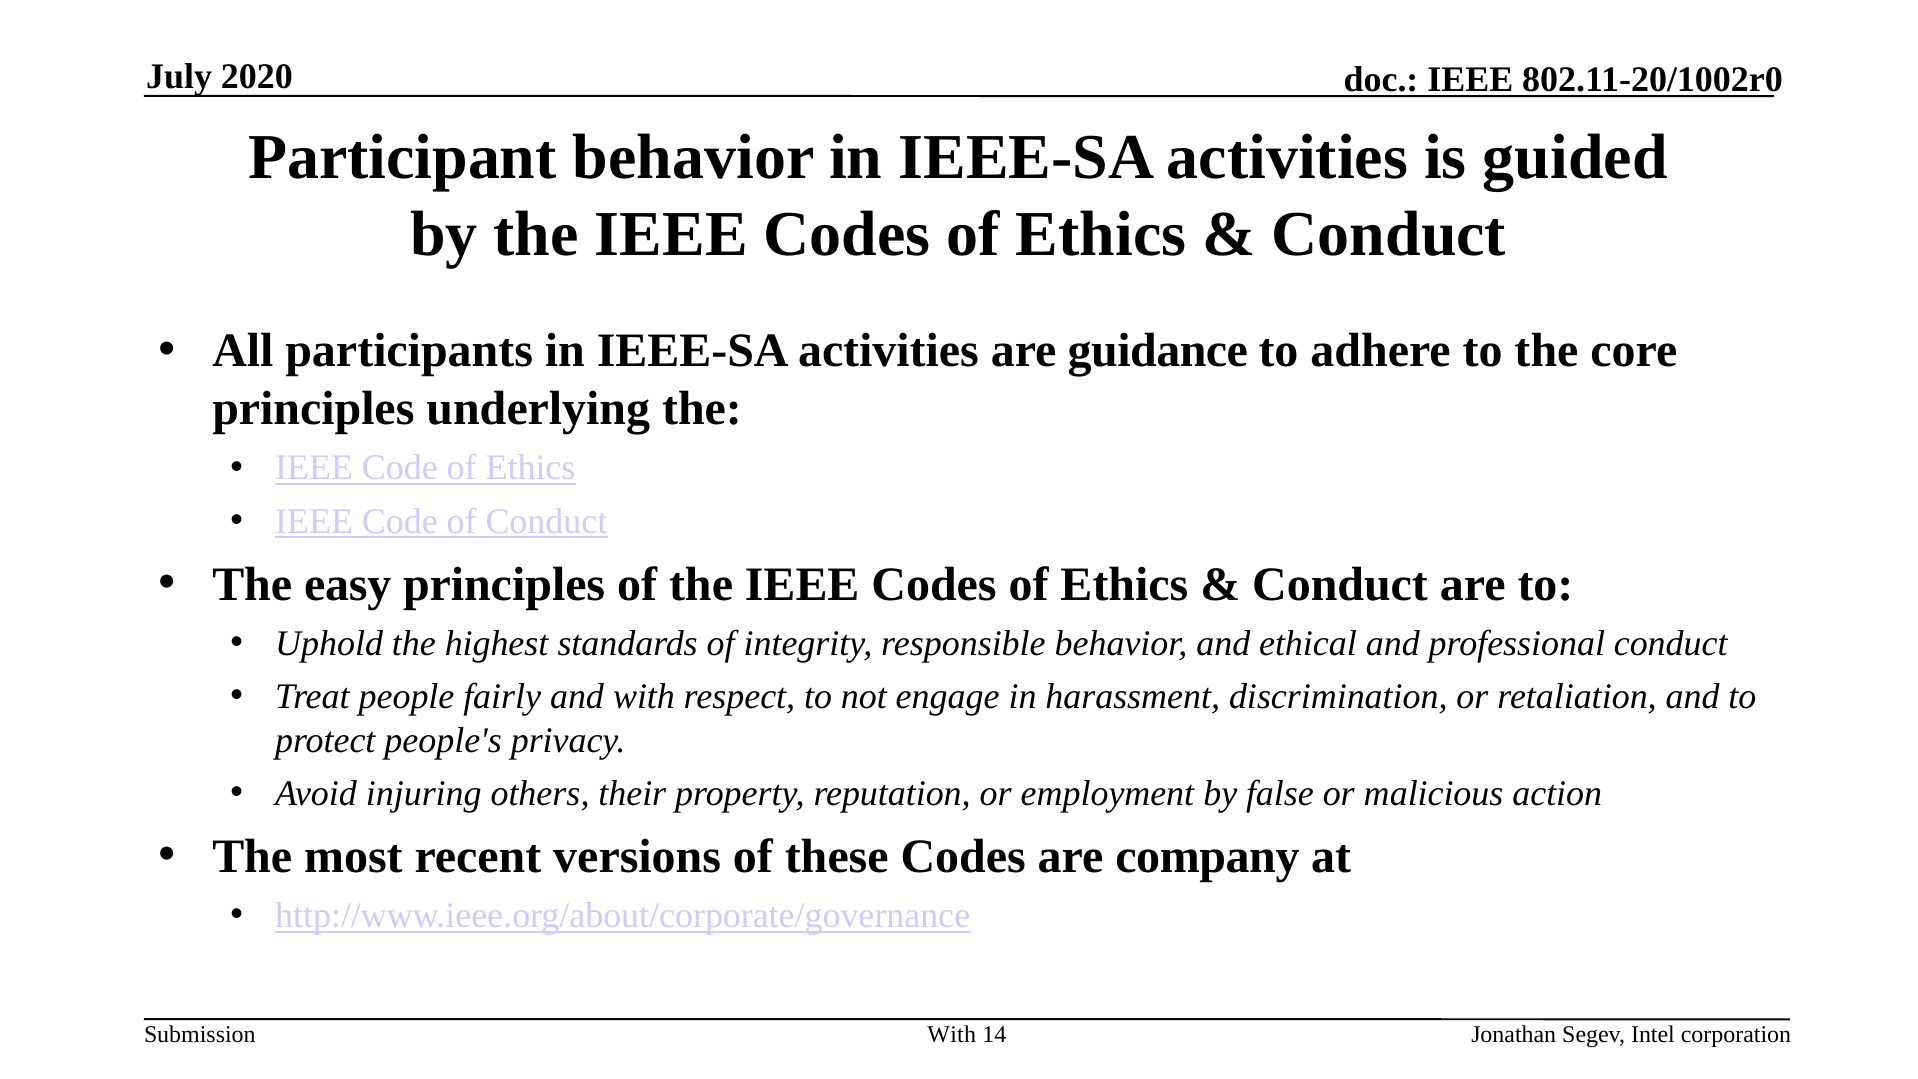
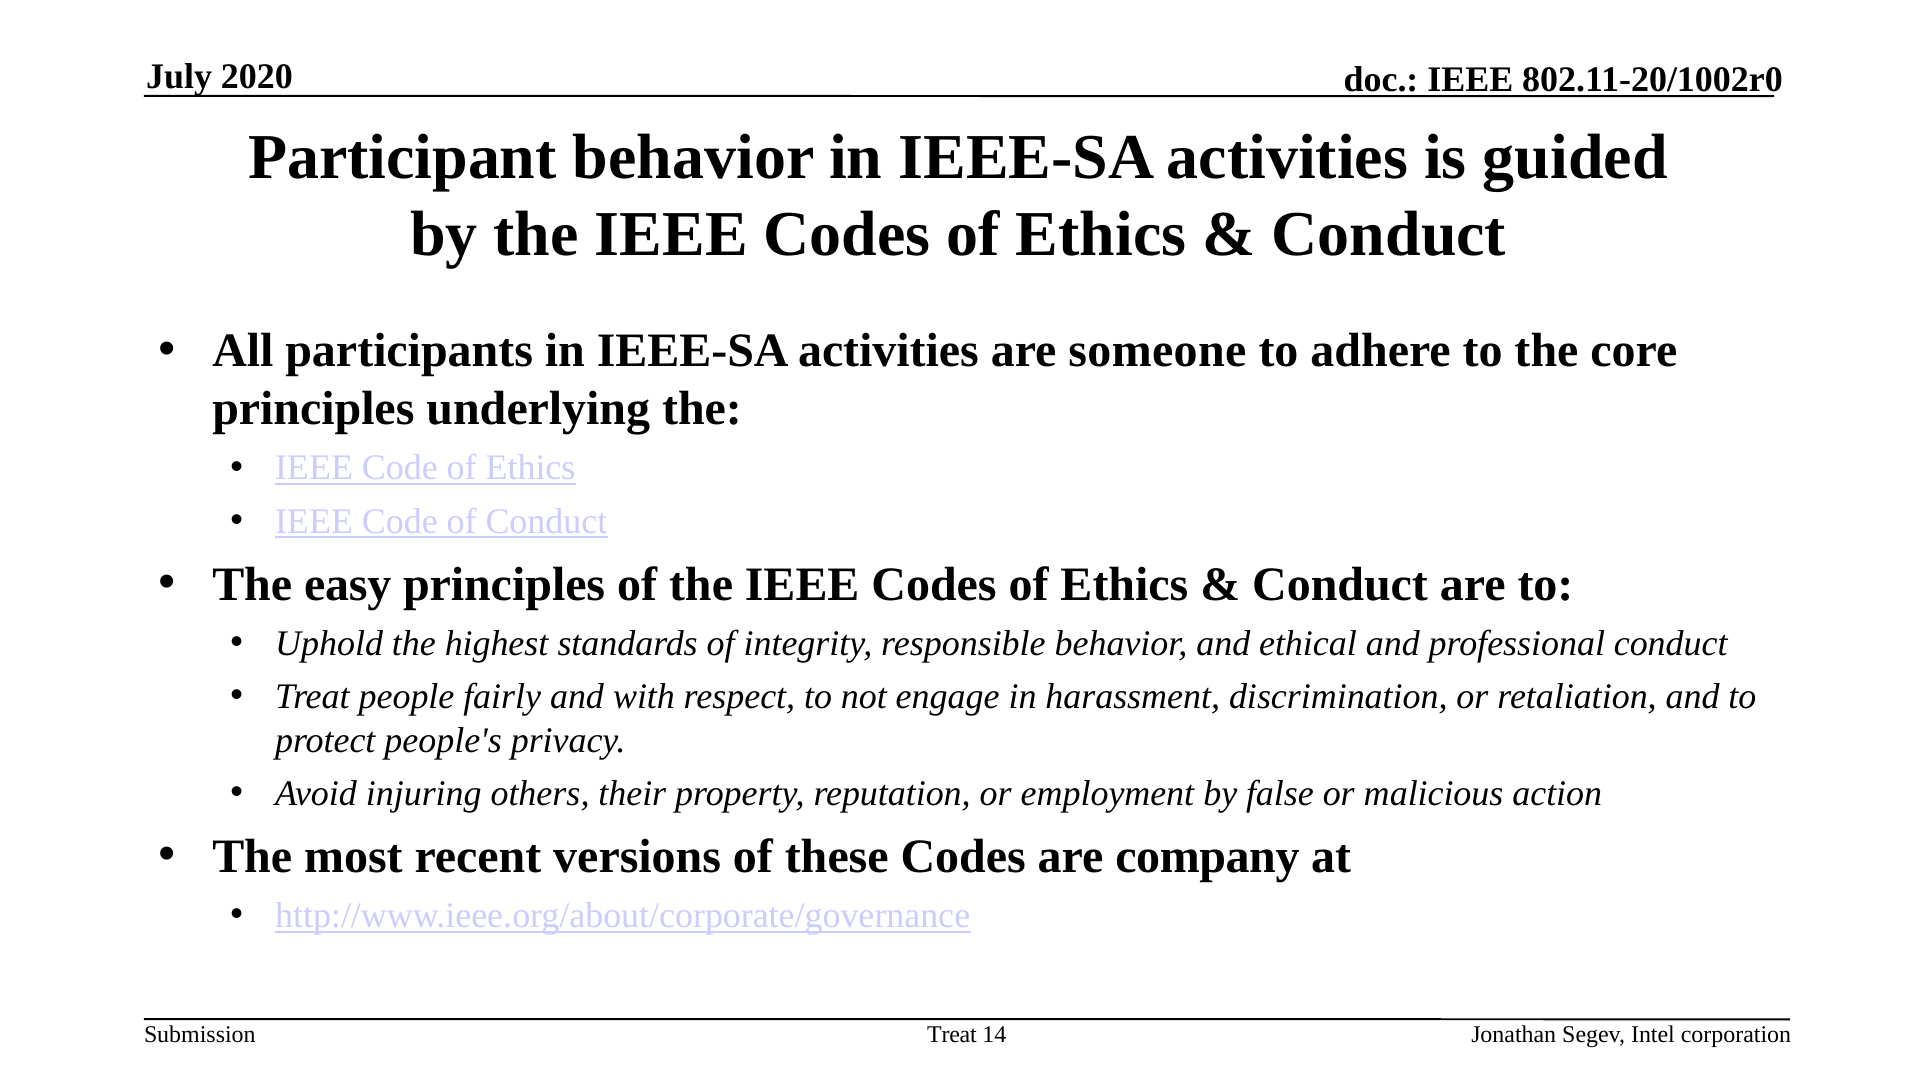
guidance: guidance -> someone
With at (952, 1035): With -> Treat
